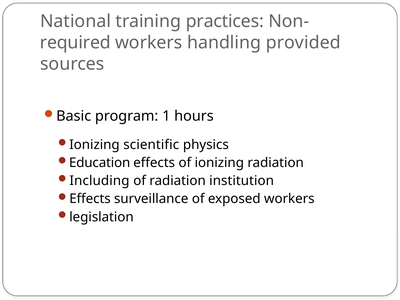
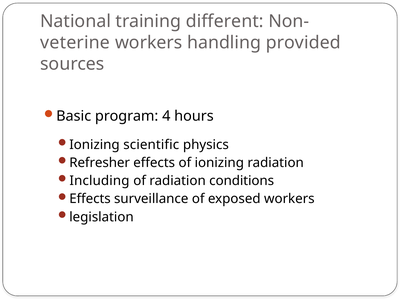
practices: practices -> different
required: required -> veterine
1: 1 -> 4
Education: Education -> Refresher
institution: institution -> conditions
